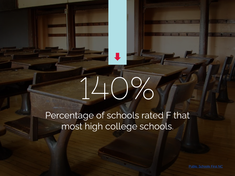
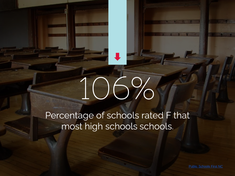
140%: 140% -> 106%
high college: college -> schools
